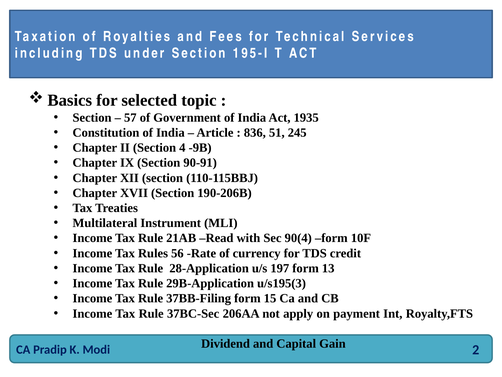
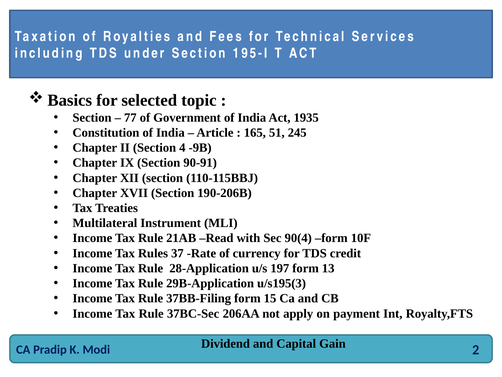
57: 57 -> 77
836: 836 -> 165
56: 56 -> 37
